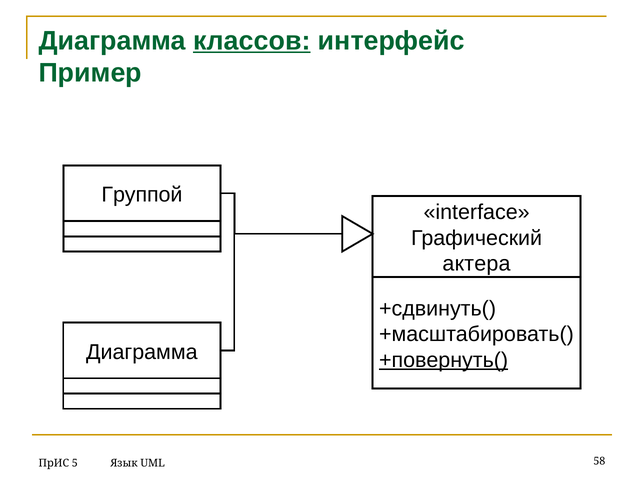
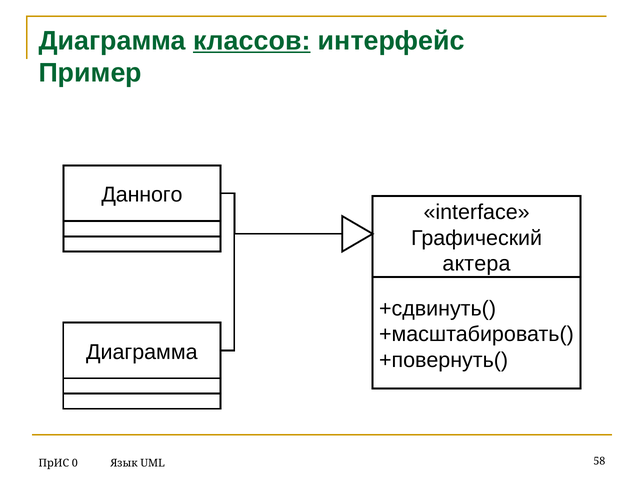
Группой: Группой -> Данного
+повернуть( underline: present -> none
5: 5 -> 0
